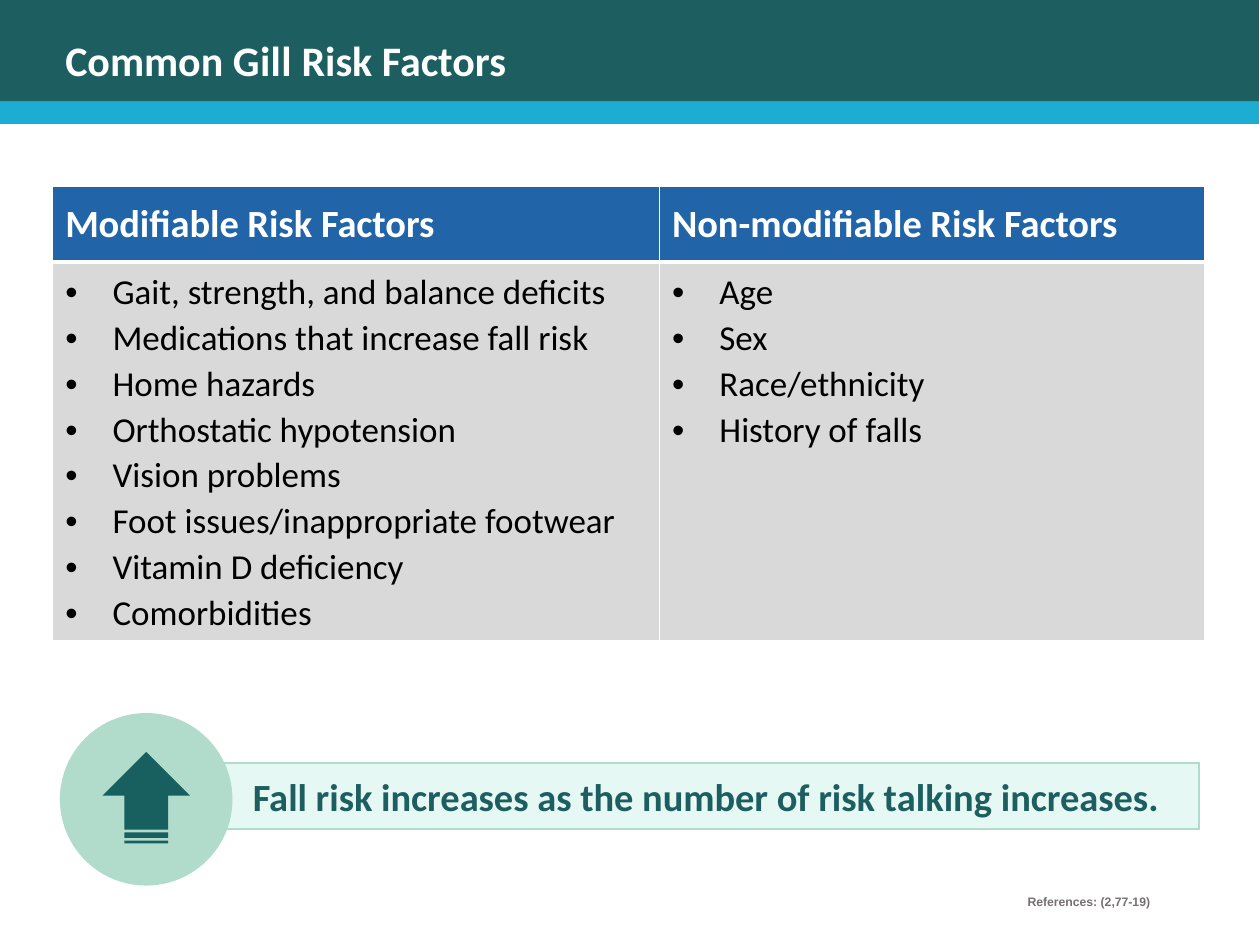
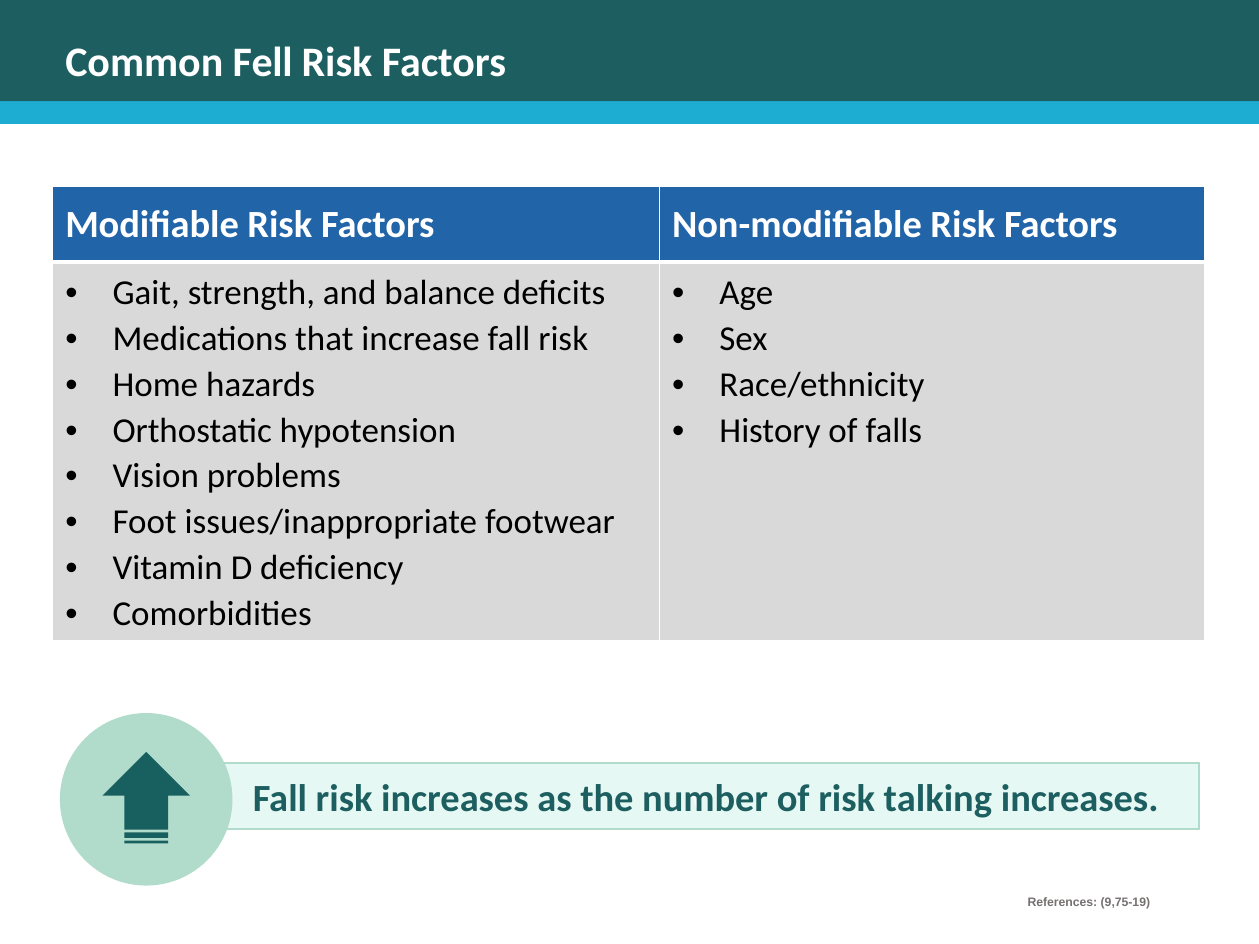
Gill: Gill -> Fell
2,77-19: 2,77-19 -> 9,75-19
